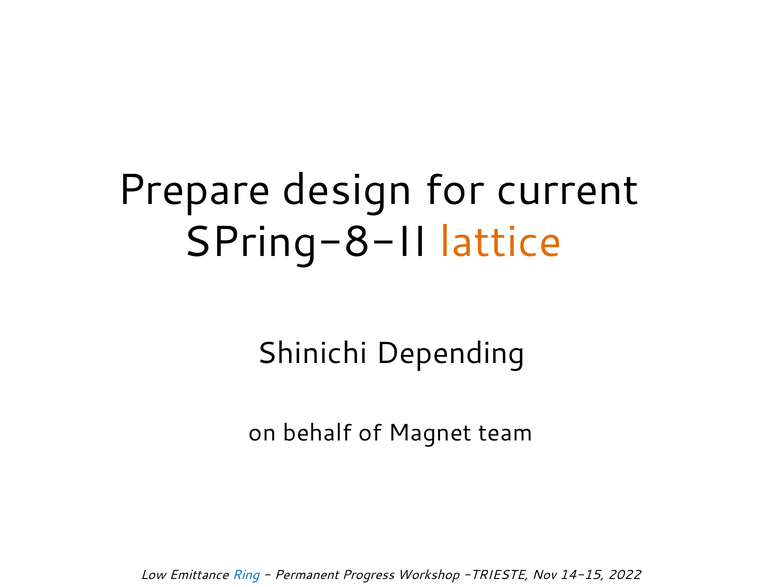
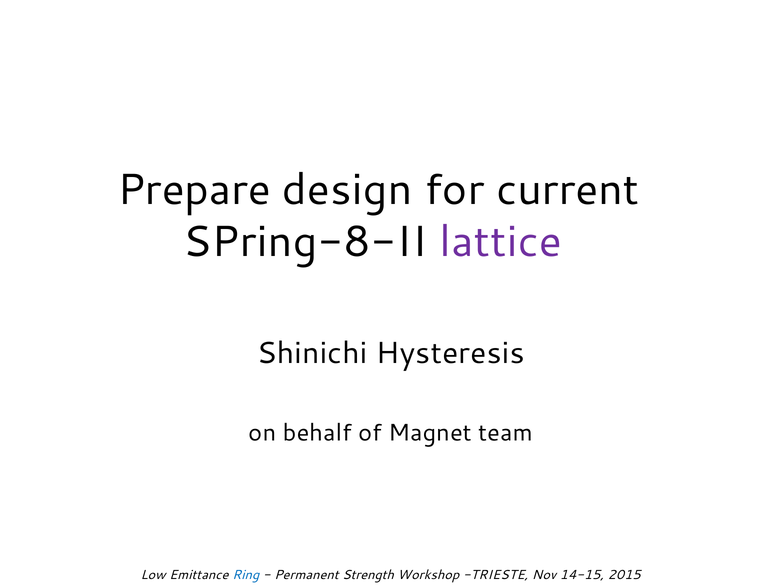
lattice colour: orange -> purple
Depending: Depending -> Hysteresis
Progress: Progress -> Strength
2022: 2022 -> 2015
